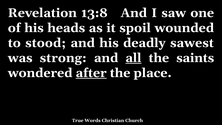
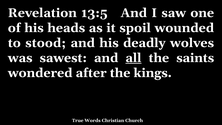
13:8: 13:8 -> 13:5
sawest: sawest -> wolves
strong: strong -> sawest
after underline: present -> none
place: place -> kings
